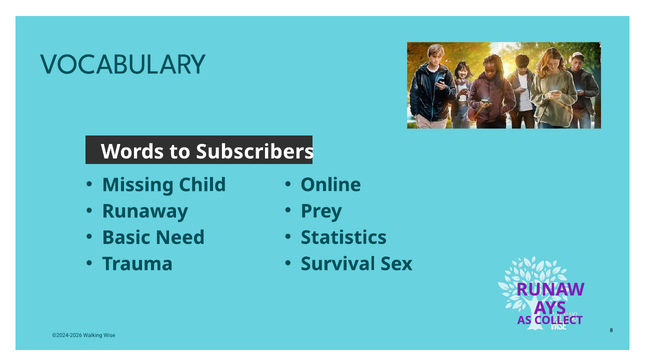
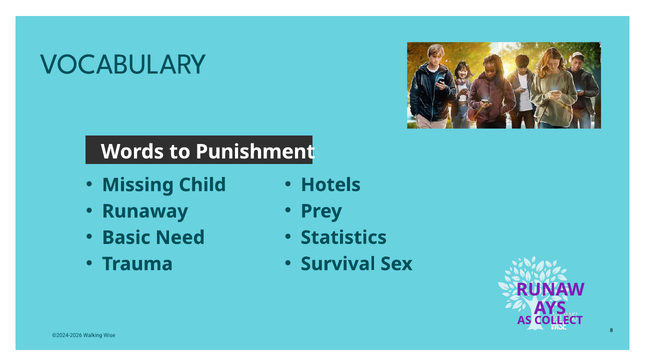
Subscribers: Subscribers -> Punishment
Online: Online -> Hotels
